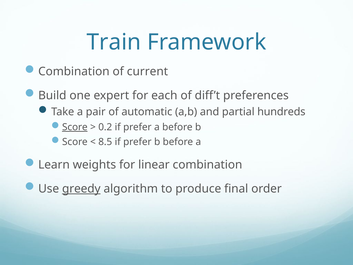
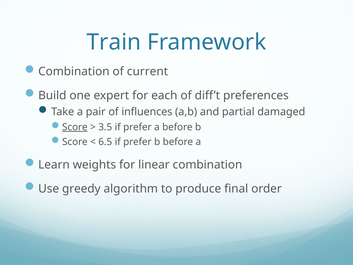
automatic: automatic -> influences
hundreds: hundreds -> damaged
0.2: 0.2 -> 3.5
8.5: 8.5 -> 6.5
greedy underline: present -> none
